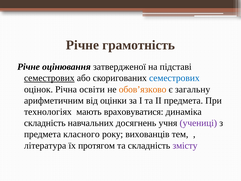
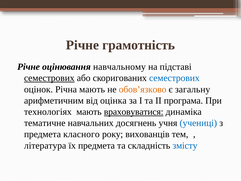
затвердженої: затвердженої -> навчальному
Річна освіти: освіти -> мають
оцінки: оцінки -> оцінка
ІІ предмета: предмета -> програма
враховуватися underline: none -> present
складність at (45, 123): складність -> тематичне
учениці colour: purple -> blue
їх протягом: протягом -> предмета
змісту colour: purple -> blue
